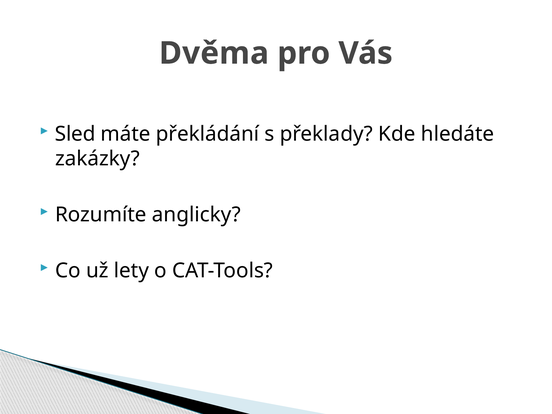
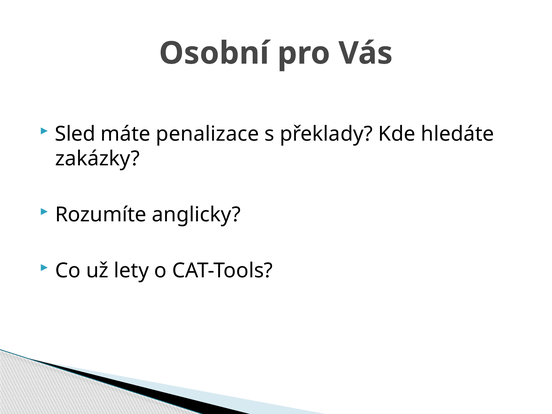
Dvěma: Dvěma -> Osobní
překládání: překládání -> penalizace
